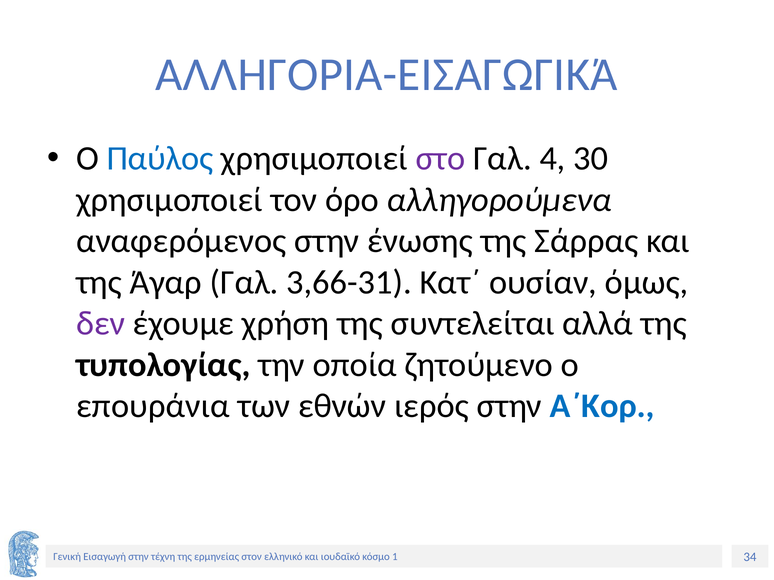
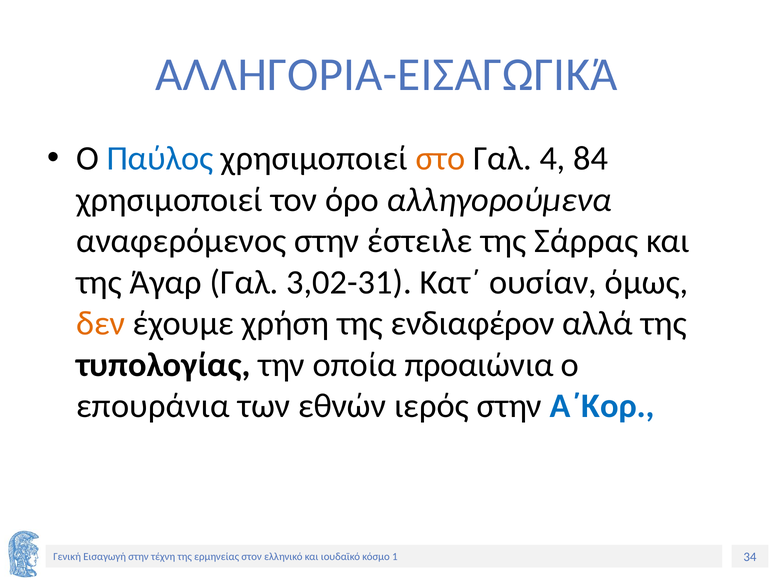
στο colour: purple -> orange
30: 30 -> 84
ένωσης: ένωσης -> έστειλε
3,66-31: 3,66-31 -> 3,02-31
δεν colour: purple -> orange
συντελείται: συντελείται -> ενδιαφέρον
ζητούμενο: ζητούμενο -> προαιώνια
